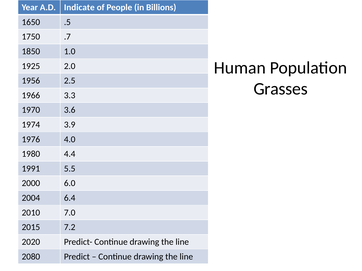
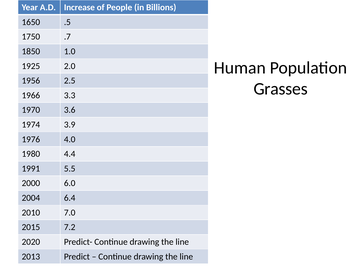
Indicate: Indicate -> Increase
2080: 2080 -> 2013
